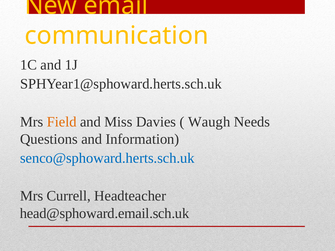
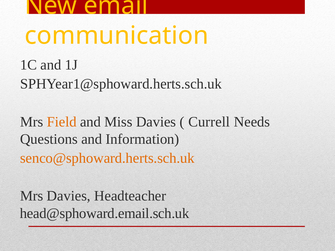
Waugh: Waugh -> Currell
senco@sphoward.herts.sch.uk colour: blue -> orange
Mrs Currell: Currell -> Davies
